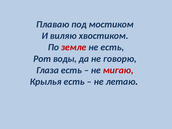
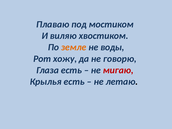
земле colour: red -> orange
не есть: есть -> воды
воды: воды -> хожу
